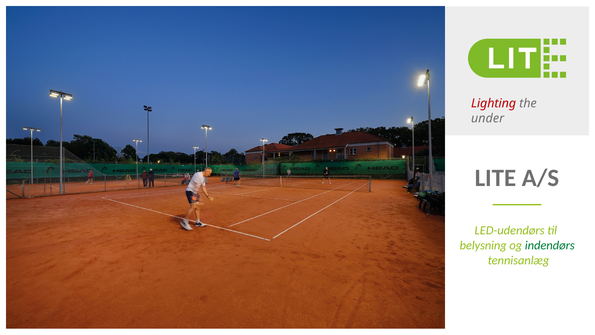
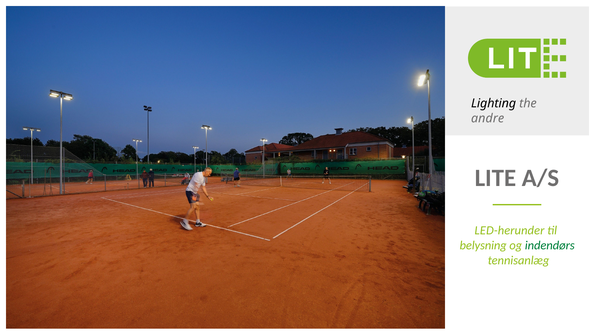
Lighting colour: red -> black
under: under -> andre
LED-udendørs: LED-udendørs -> LED-herunder
